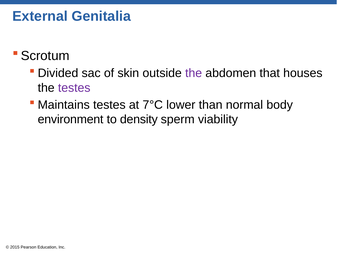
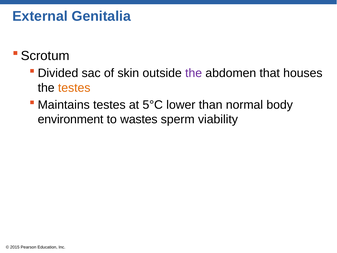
testes at (74, 88) colour: purple -> orange
7°C: 7°C -> 5°C
density: density -> wastes
